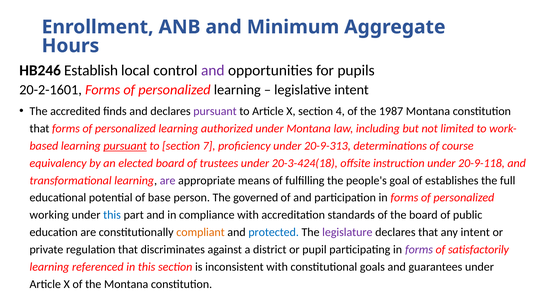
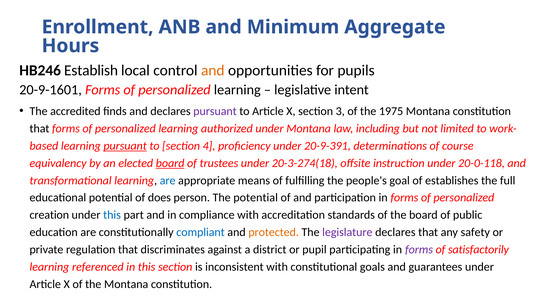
and at (213, 70) colour: purple -> orange
20-2-1601: 20-2-1601 -> 20-9-1601
4: 4 -> 3
1987: 1987 -> 1975
7: 7 -> 4
20-9-313: 20-9-313 -> 20-9-391
board at (170, 163) underline: none -> present
20-3-424(18: 20-3-424(18 -> 20-3-274(18
20-9-118: 20-9-118 -> 20-0-118
are at (168, 180) colour: purple -> blue
base: base -> does
The governed: governed -> potential
working: working -> creation
compliant colour: orange -> blue
protected colour: blue -> orange
any intent: intent -> safety
